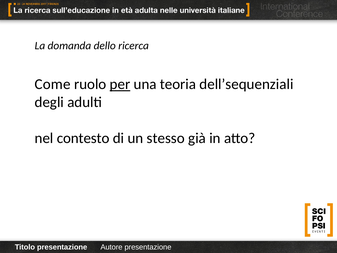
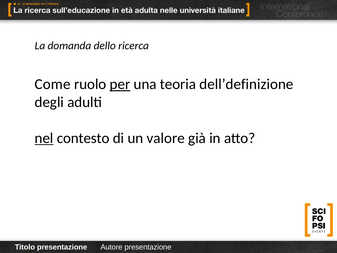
dell’sequenziali: dell’sequenziali -> dell’definizione
nel underline: none -> present
stesso: stesso -> valore
